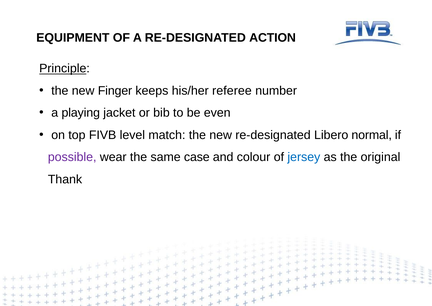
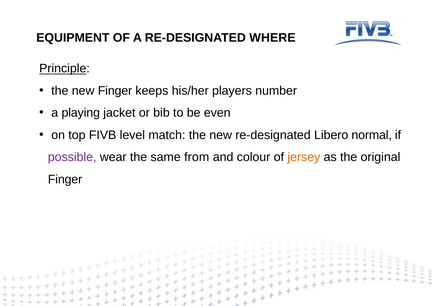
ACTION: ACTION -> WHERE
referee: referee -> players
case: case -> from
jersey colour: blue -> orange
Thank at (65, 179): Thank -> Finger
